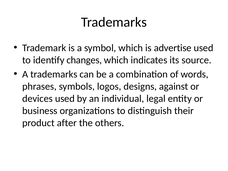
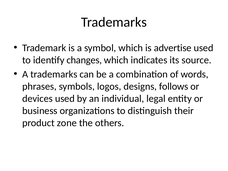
against: against -> follows
after: after -> zone
